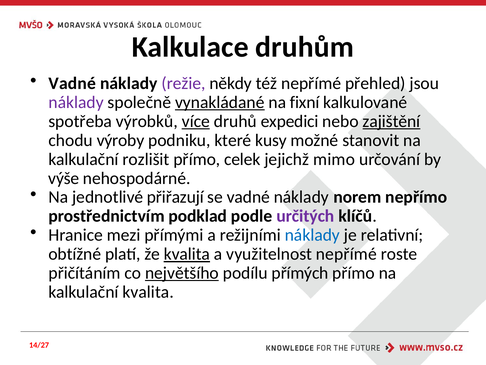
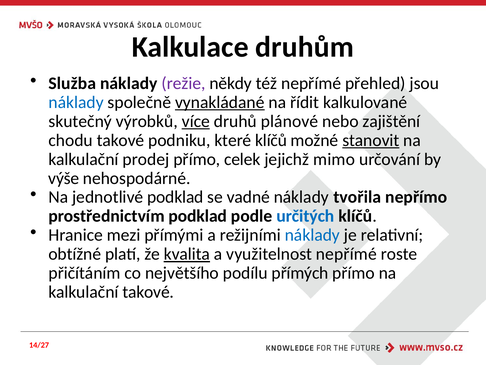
Vadné at (72, 83): Vadné -> Služba
náklady at (76, 102) colour: purple -> blue
fixní: fixní -> řídit
spotřeba: spotřeba -> skutečný
expedici: expedici -> plánové
zajištění underline: present -> none
chodu výroby: výroby -> takové
které kusy: kusy -> klíčů
stanovit underline: none -> present
rozlišit: rozlišit -> prodej
jednotlivé přiřazují: přiřazují -> podklad
norem: norem -> tvořila
určitých colour: purple -> blue
největšího underline: present -> none
kalkulační kvalita: kvalita -> takové
